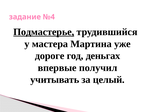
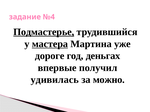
мастера underline: none -> present
учитывать: учитывать -> удивилась
целый: целый -> можно
